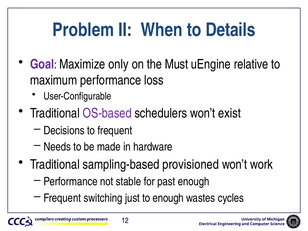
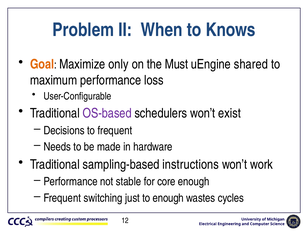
Details: Details -> Knows
Goal colour: purple -> orange
relative: relative -> shared
provisioned: provisioned -> instructions
past: past -> core
